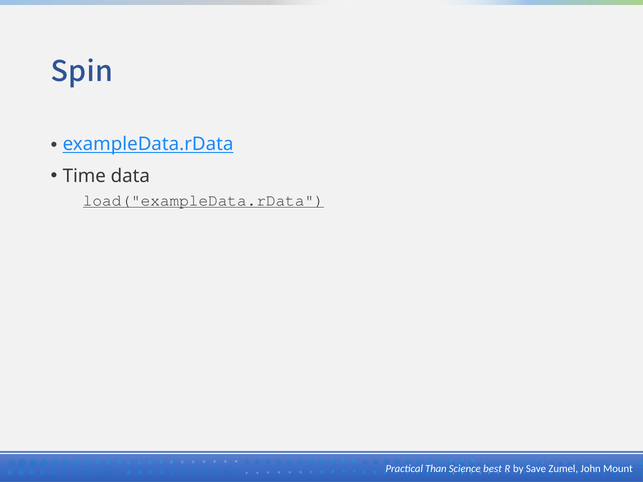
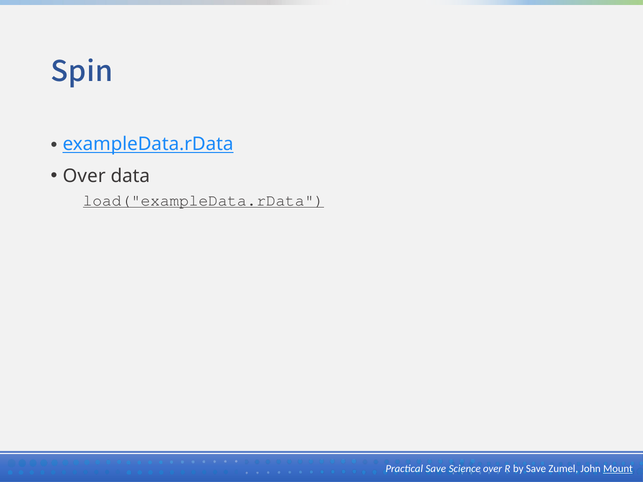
Time at (84, 176): Time -> Over
Practical Than: Than -> Save
Science best: best -> over
Mount underline: none -> present
